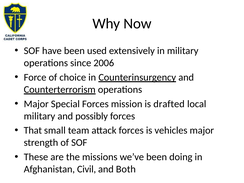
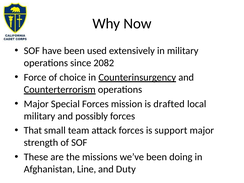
2006: 2006 -> 2082
vehicles: vehicles -> support
Civil: Civil -> Line
Both: Both -> Duty
